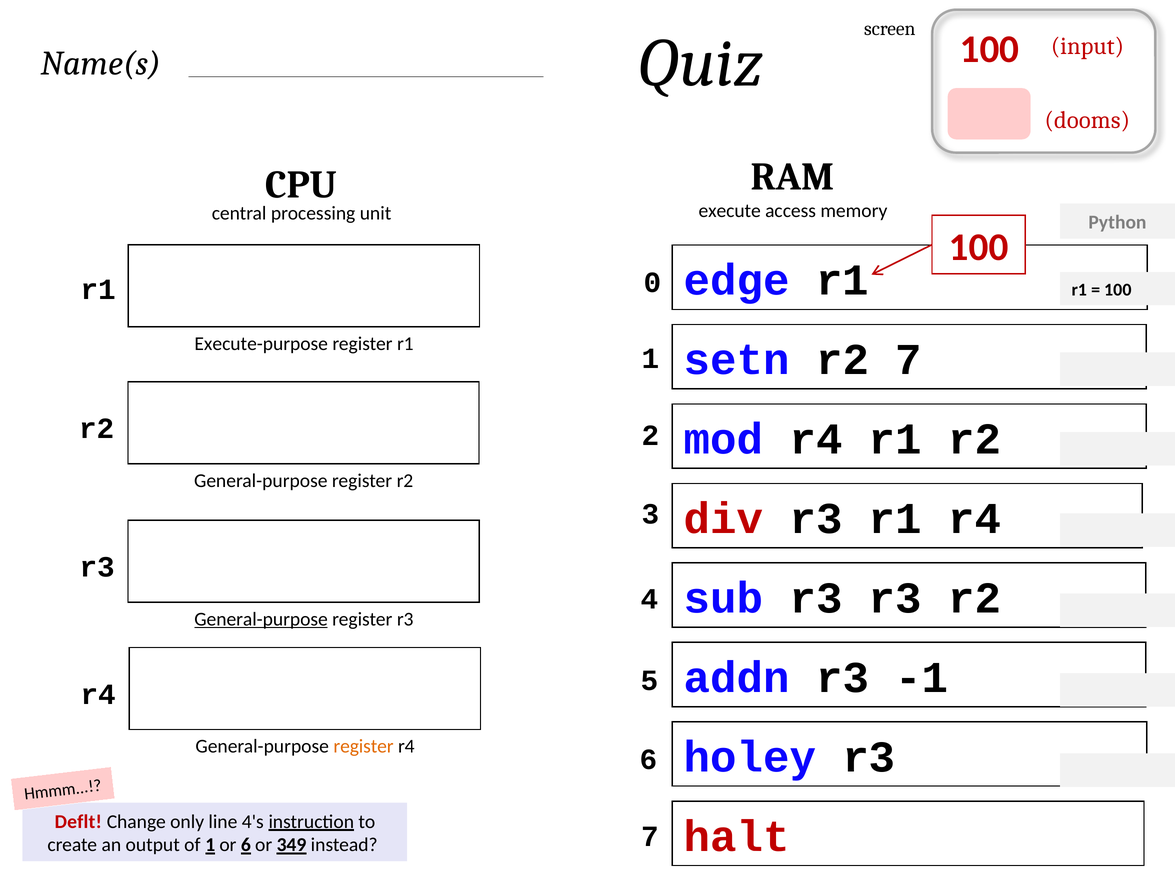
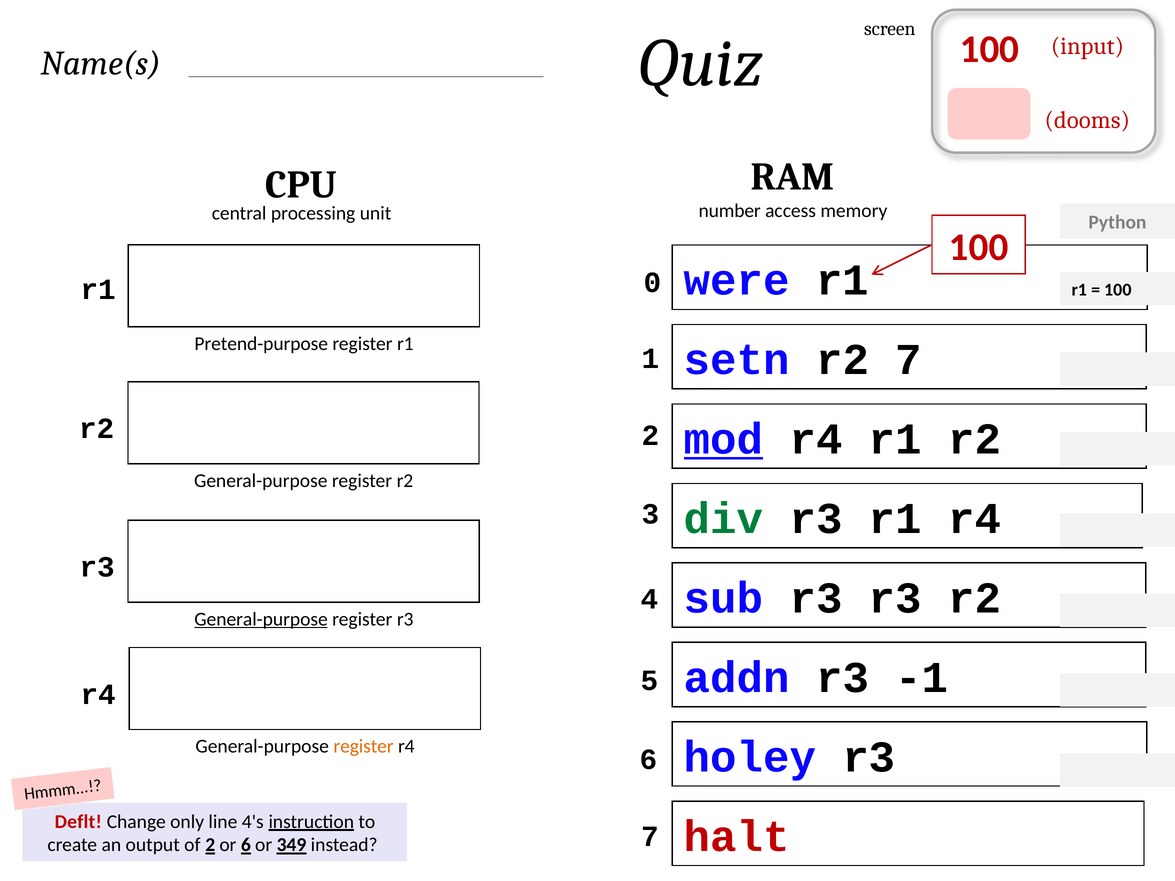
execute: execute -> number
edge: edge -> were
Execute-purpose: Execute-purpose -> Pretend-purpose
mod underline: none -> present
div colour: red -> green
of 1: 1 -> 2
